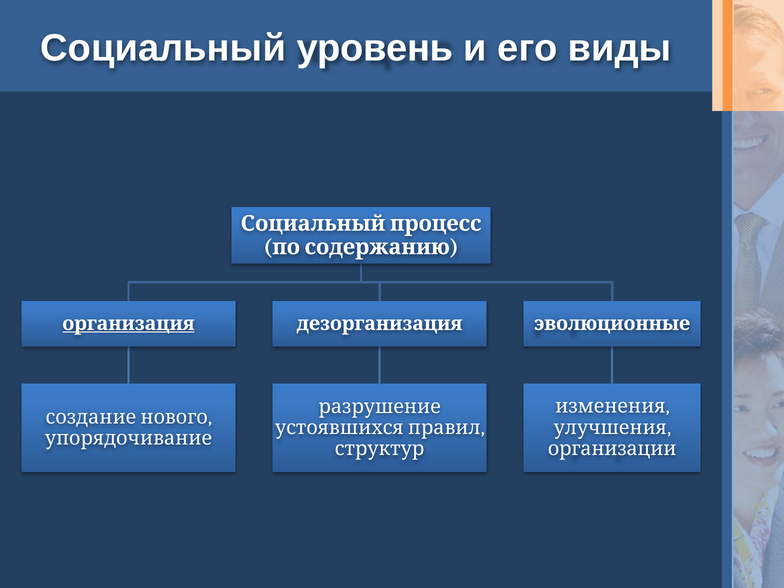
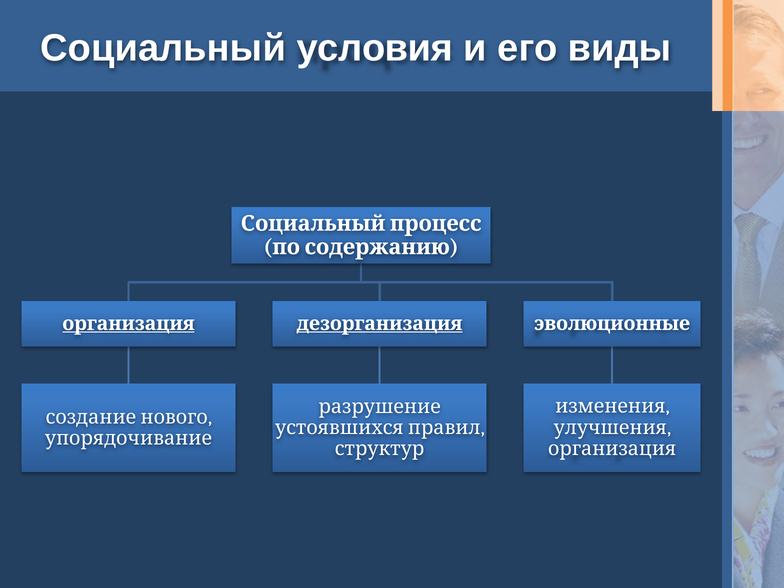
уровень: уровень -> условия
дезорганизация underline: none -> present
организации at (612, 449): организации -> организация
